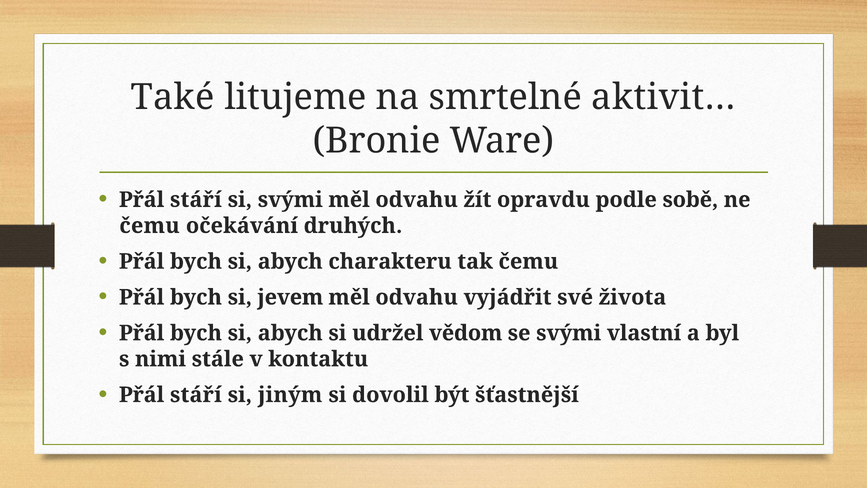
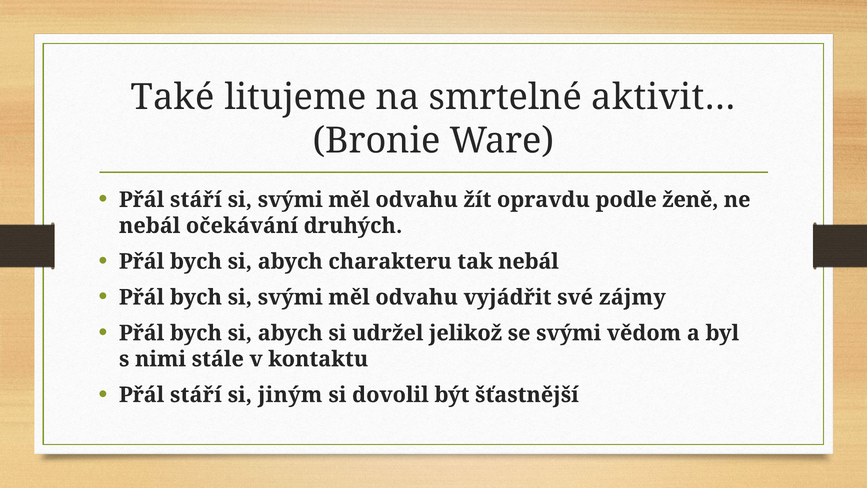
sobě: sobě -> ženě
čemu at (150, 226): čemu -> nebál
tak čemu: čemu -> nebál
bych si jevem: jevem -> svými
života: života -> zájmy
vědom: vědom -> jelikož
vlastní: vlastní -> vědom
